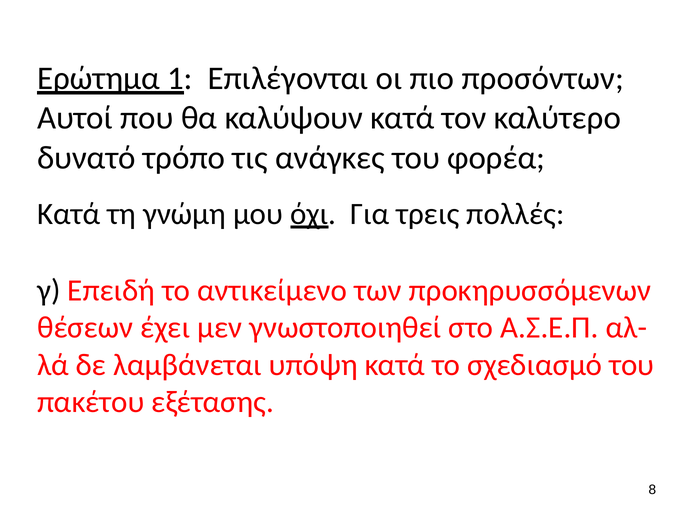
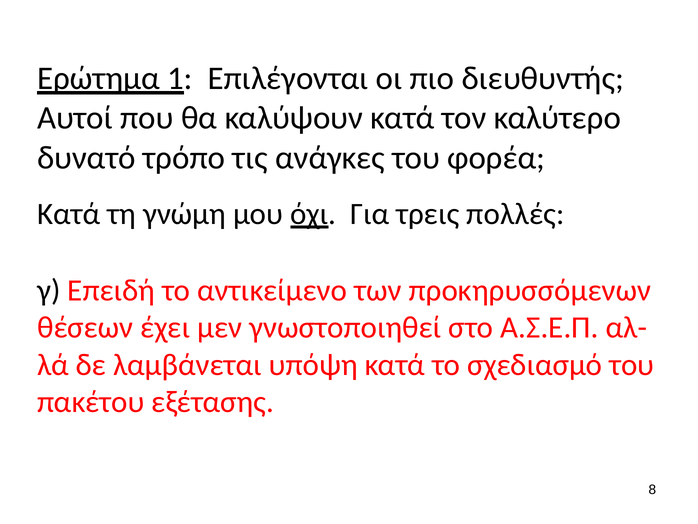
προσόντων: προσόντων -> διευθυντής
